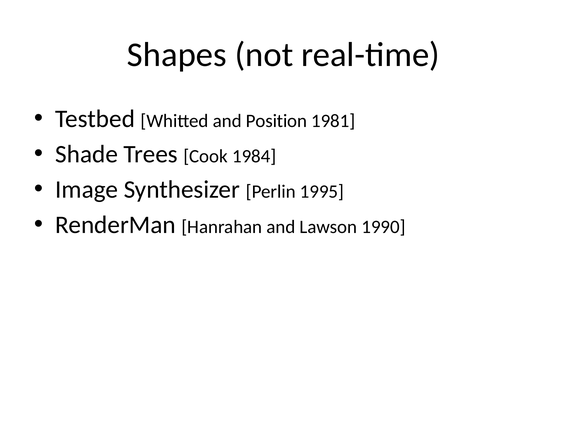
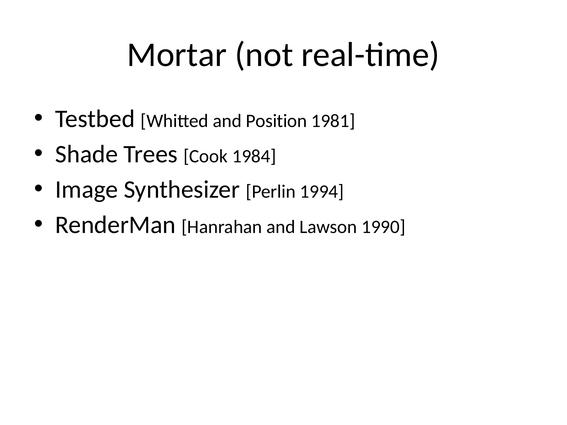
Shapes: Shapes -> Mortar
1995: 1995 -> 1994
